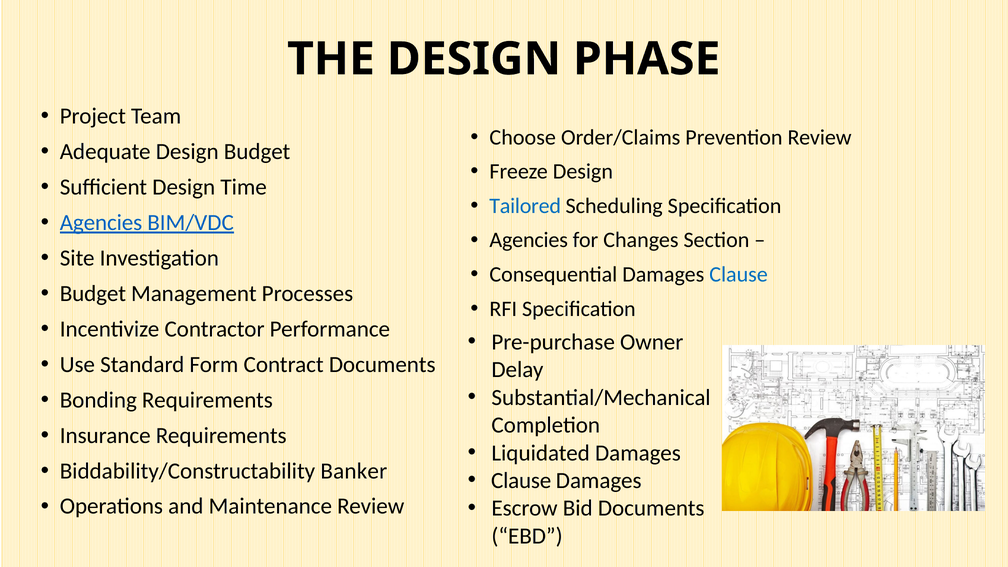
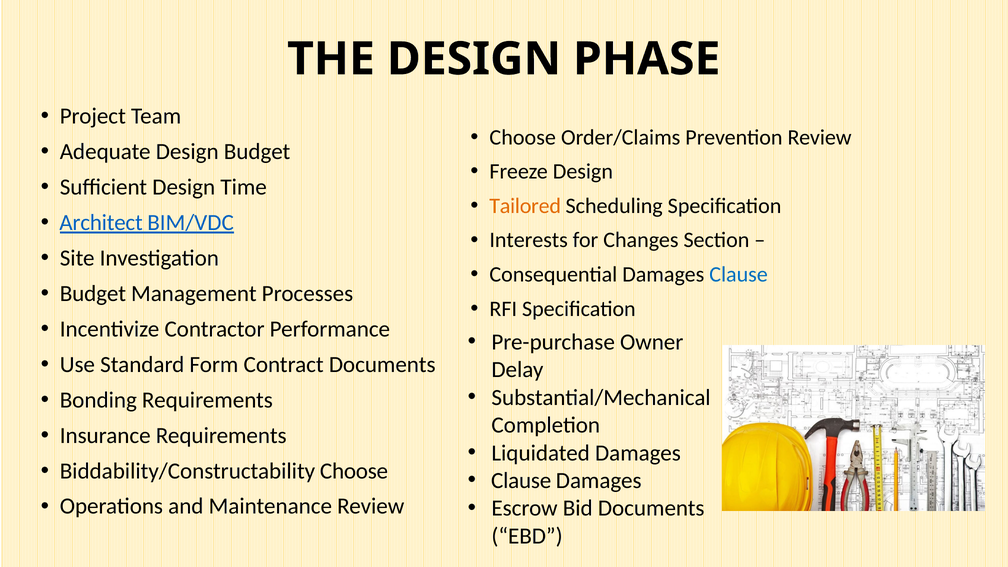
Tailored colour: blue -> orange
Agencies at (101, 223): Agencies -> Architect
Agencies at (529, 240): Agencies -> Interests
Biddability/Constructability Banker: Banker -> Choose
